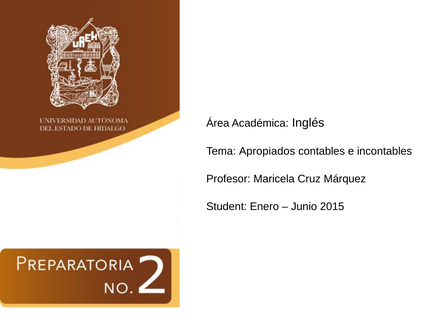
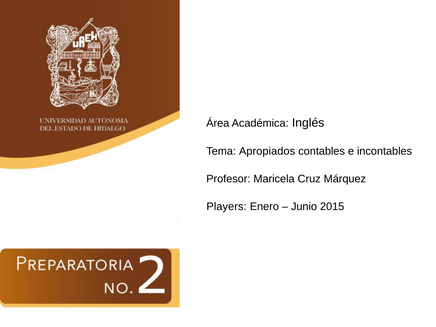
Student: Student -> Players
